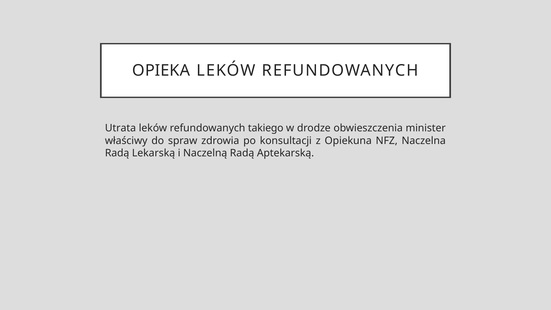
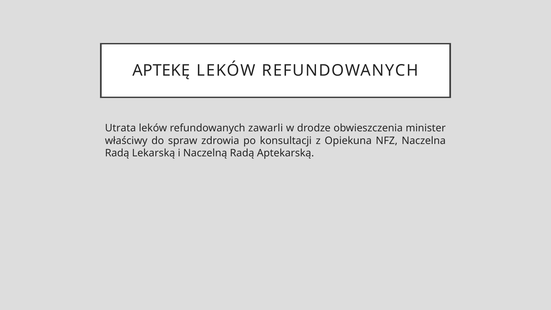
OPIEKA: OPIEKA -> APTEKĘ
takiego: takiego -> zawarli
